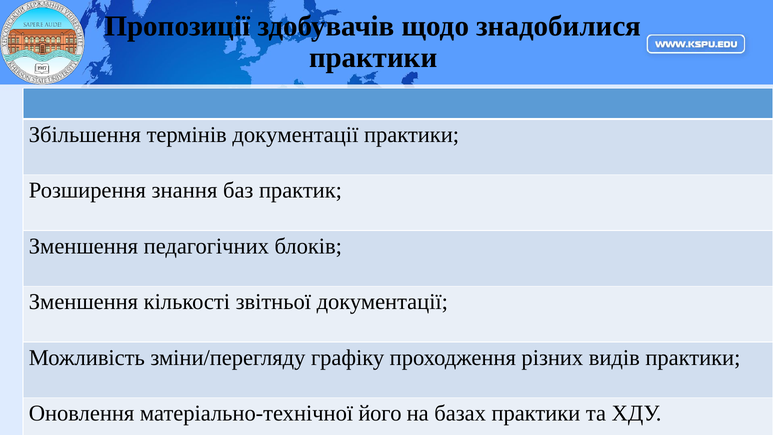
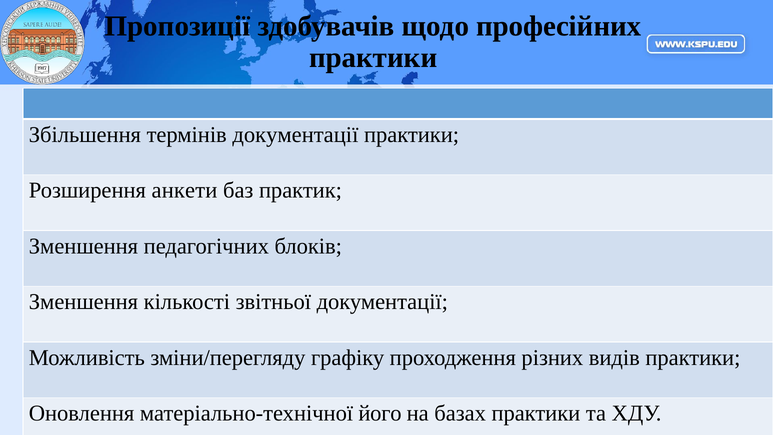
знадобилися: знадобилися -> професійних
знання: знання -> анкети
